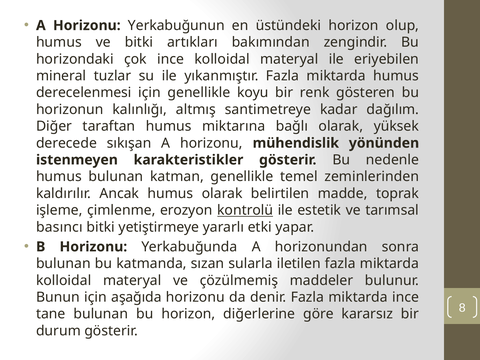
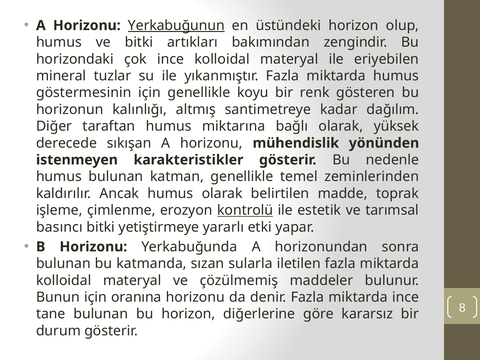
Yerkabuğunun underline: none -> present
derecelenmesi: derecelenmesi -> göstermesinin
aşağıda: aşağıda -> oranına
